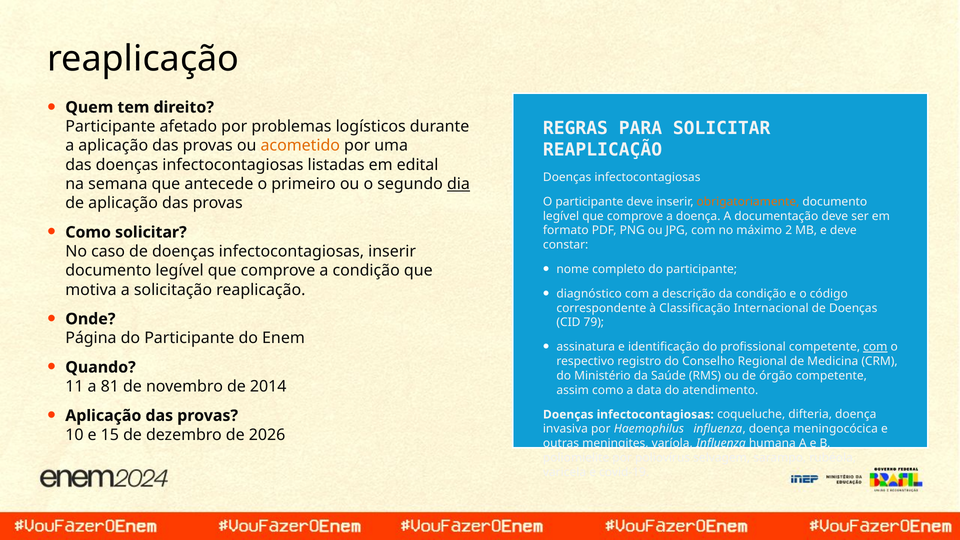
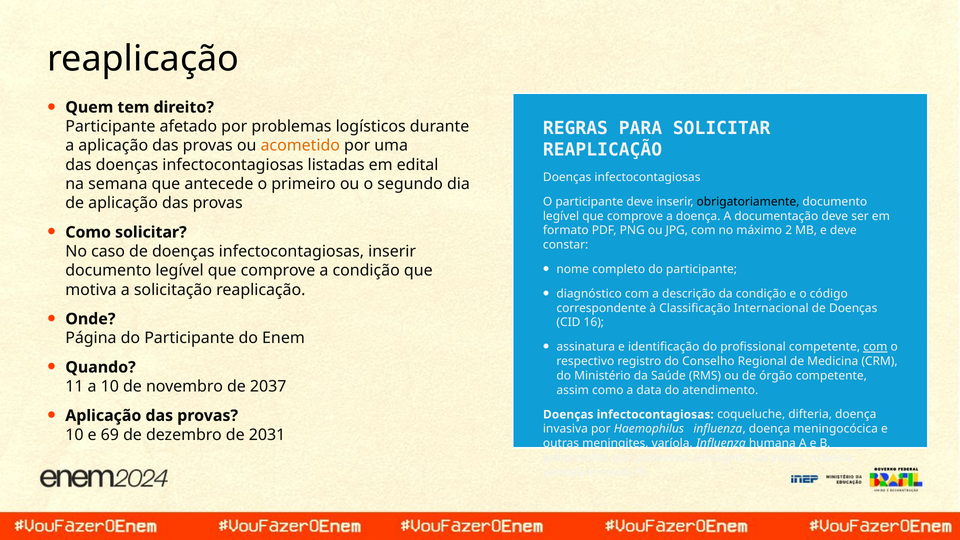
dia underline: present -> none
obrigatoriamente colour: orange -> black
79: 79 -> 16
a 81: 81 -> 10
2014: 2014 -> 2037
15: 15 -> 69
2026: 2026 -> 2031
